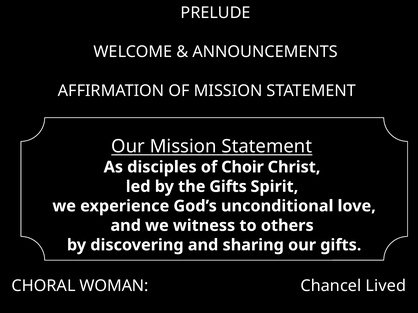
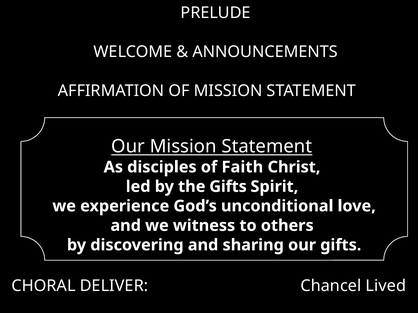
Choir: Choir -> Faith
WOMAN: WOMAN -> DELIVER
